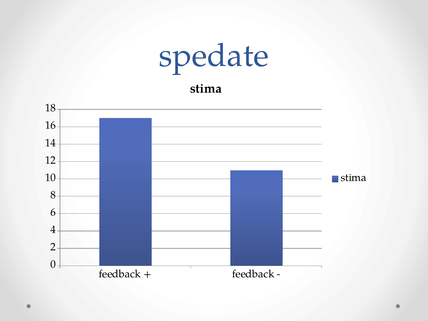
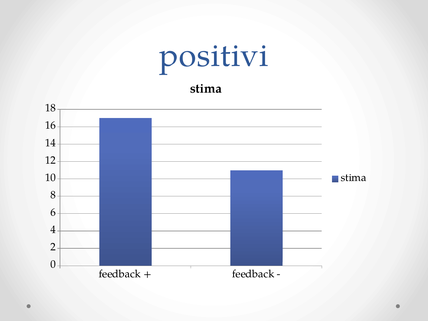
spedate: spedate -> positivi
